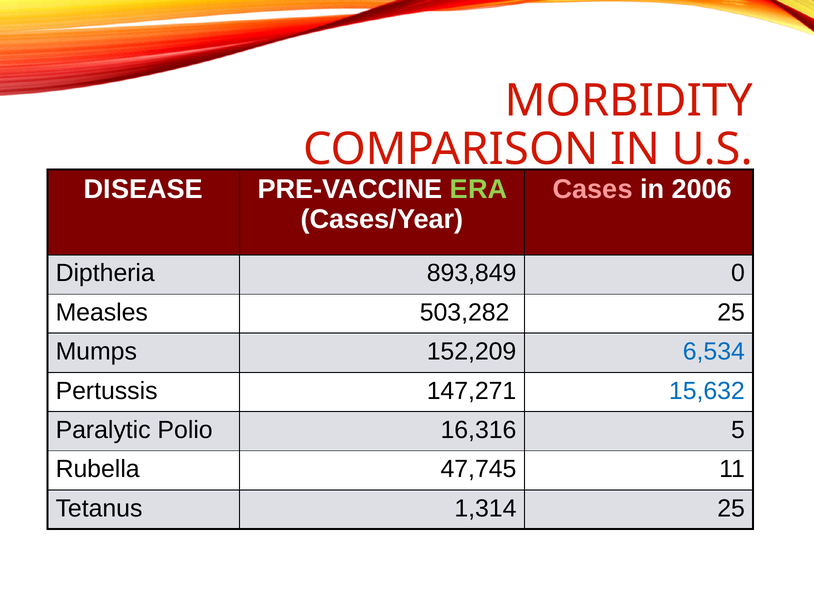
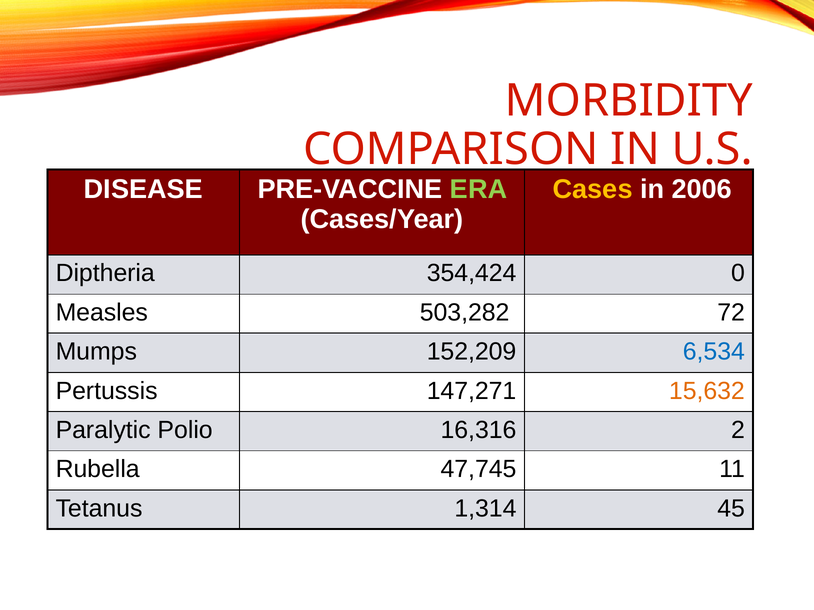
Cases colour: pink -> yellow
893,849: 893,849 -> 354,424
503,282 25: 25 -> 72
15,632 colour: blue -> orange
5: 5 -> 2
1,314 25: 25 -> 45
